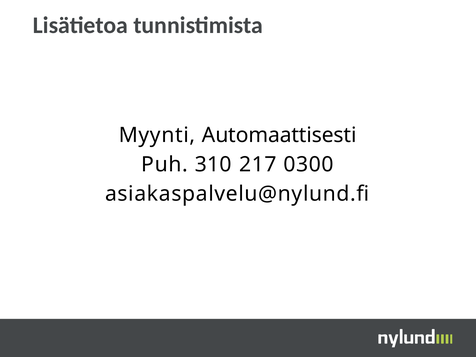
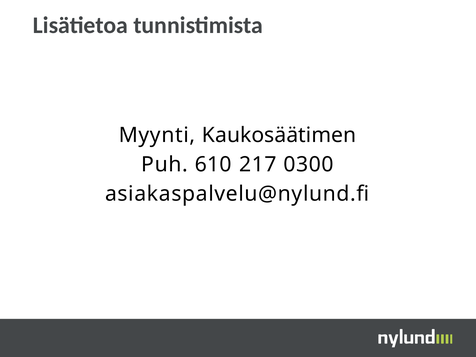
Automaattisesti: Automaattisesti -> Kaukosäätimen
310: 310 -> 610
